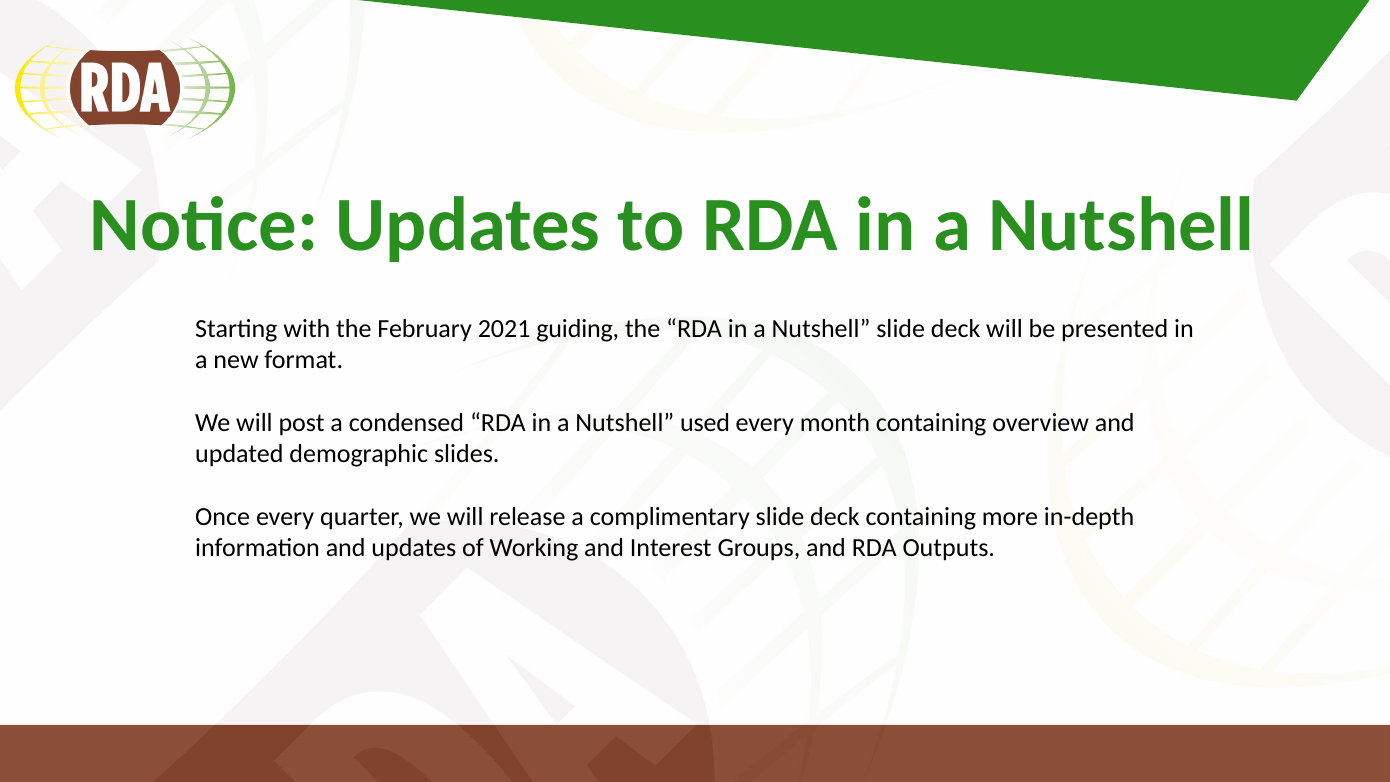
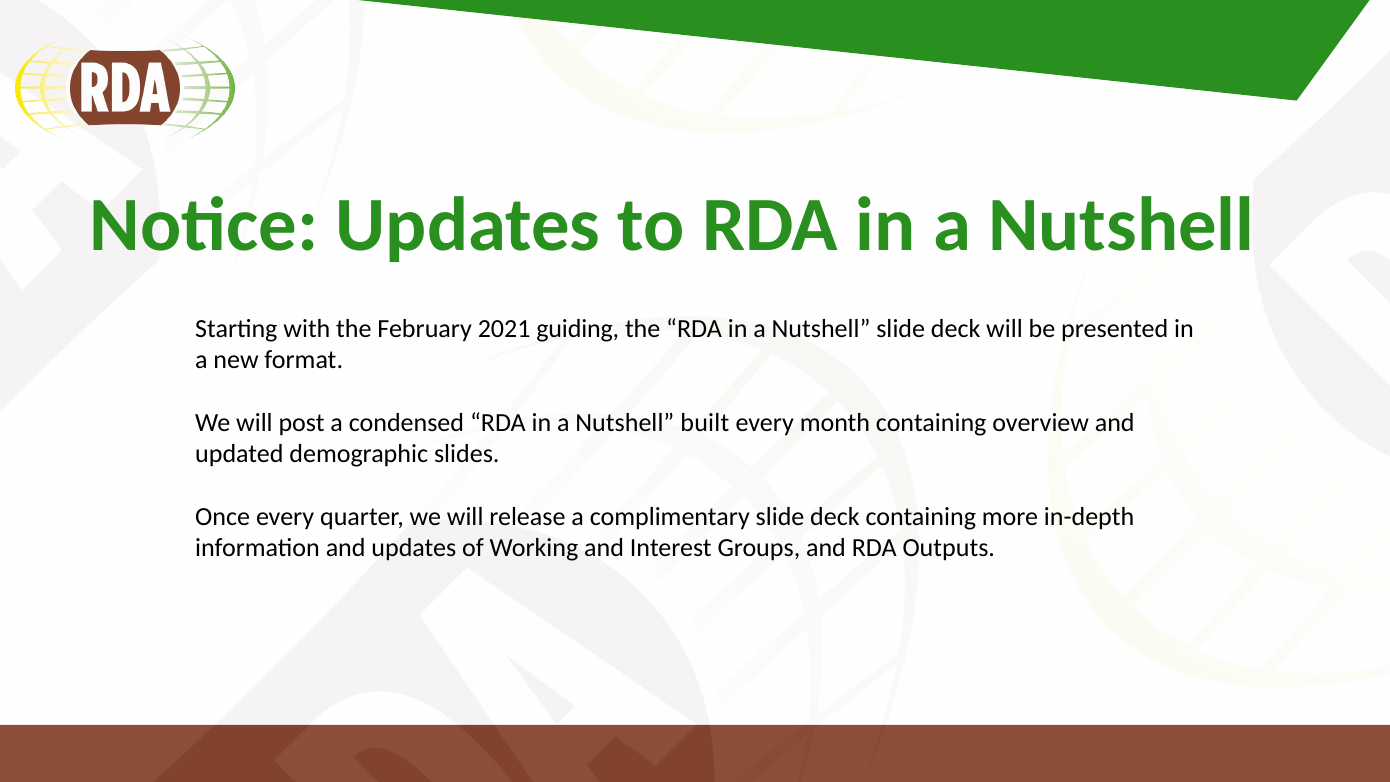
used: used -> built
